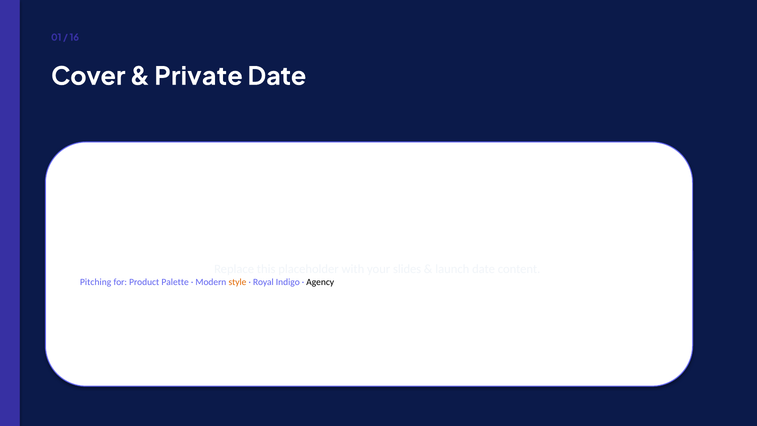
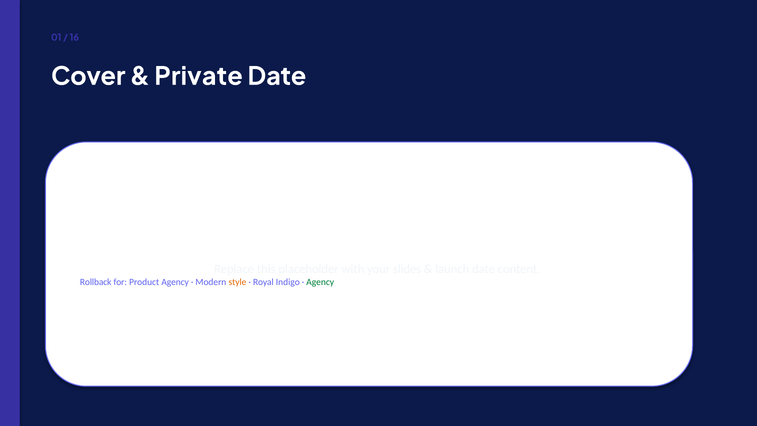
Pitching: Pitching -> Rollback
Product Palette: Palette -> Agency
Agency at (320, 282) colour: black -> green
